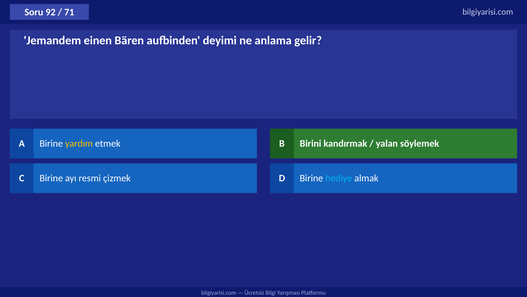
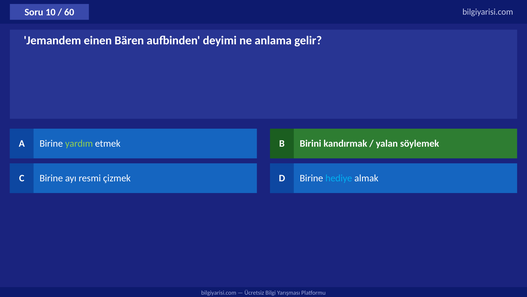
92: 92 -> 10
71: 71 -> 60
yardım colour: yellow -> light green
